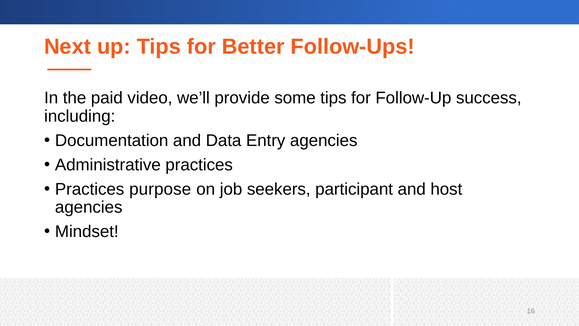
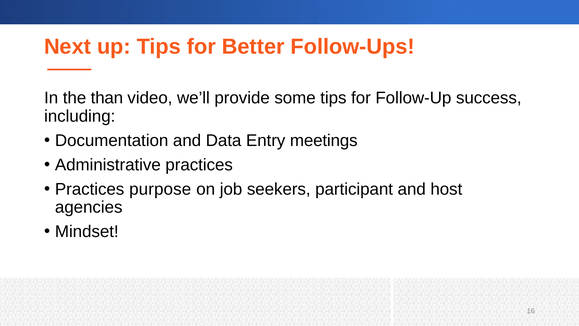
paid: paid -> than
Entry agencies: agencies -> meetings
